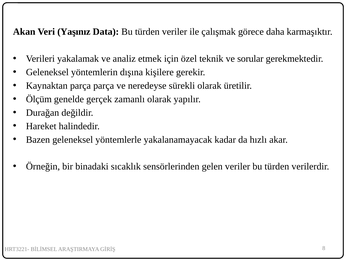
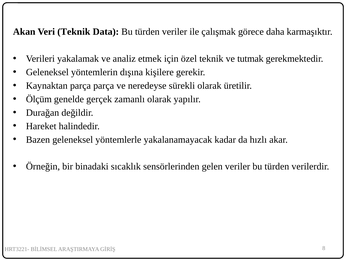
Veri Yaşınız: Yaşınız -> Teknik
sorular: sorular -> tutmak
